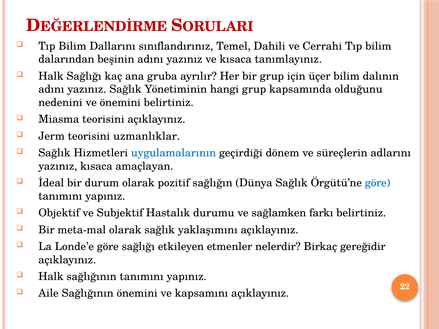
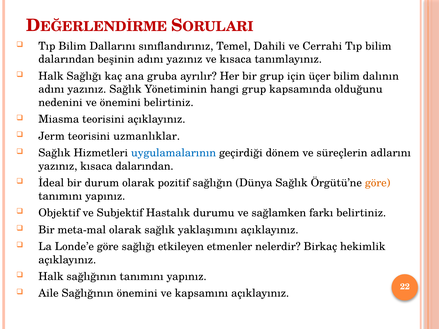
kısaca amaçlayan: amaçlayan -> dalarından
göre at (378, 183) colour: blue -> orange
gereğidir: gereğidir -> hekimlik
